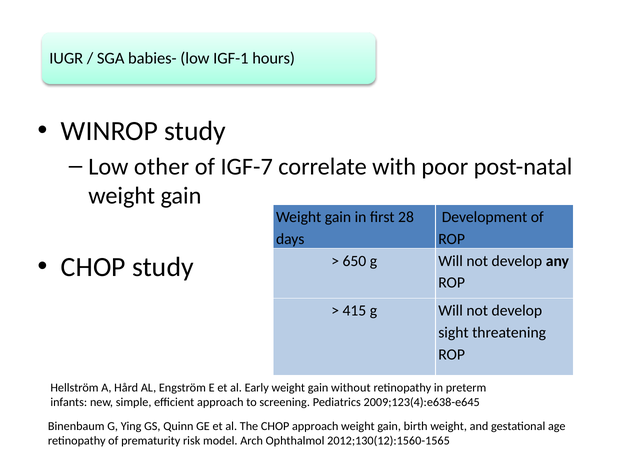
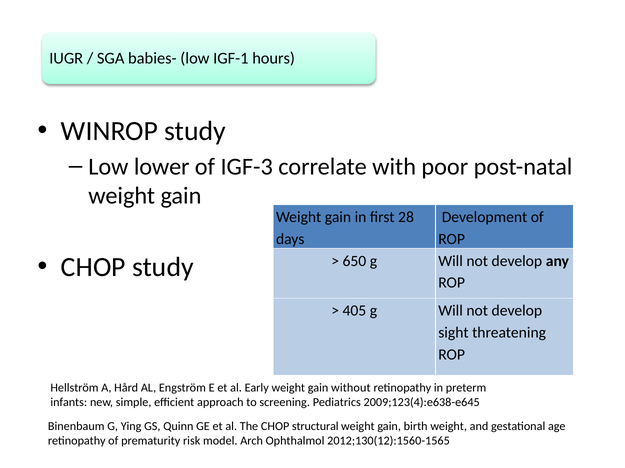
other: other -> lower
IGF-7: IGF-7 -> IGF-3
415: 415 -> 405
CHOP approach: approach -> structural
